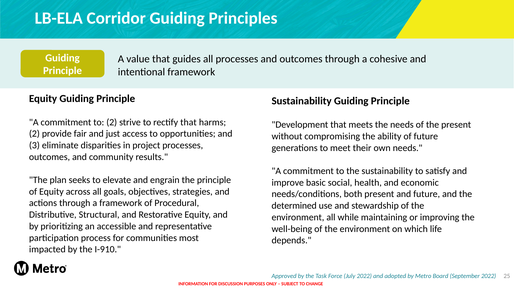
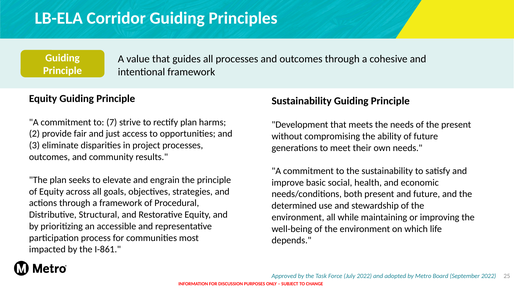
to 2: 2 -> 7
rectify that: that -> plan
I-910: I-910 -> I-861
